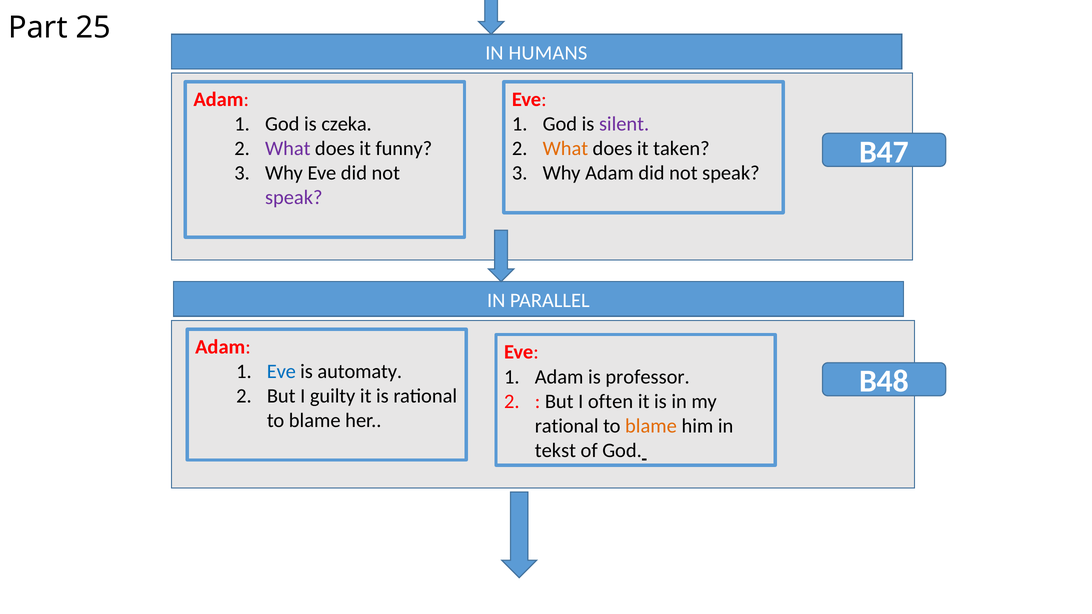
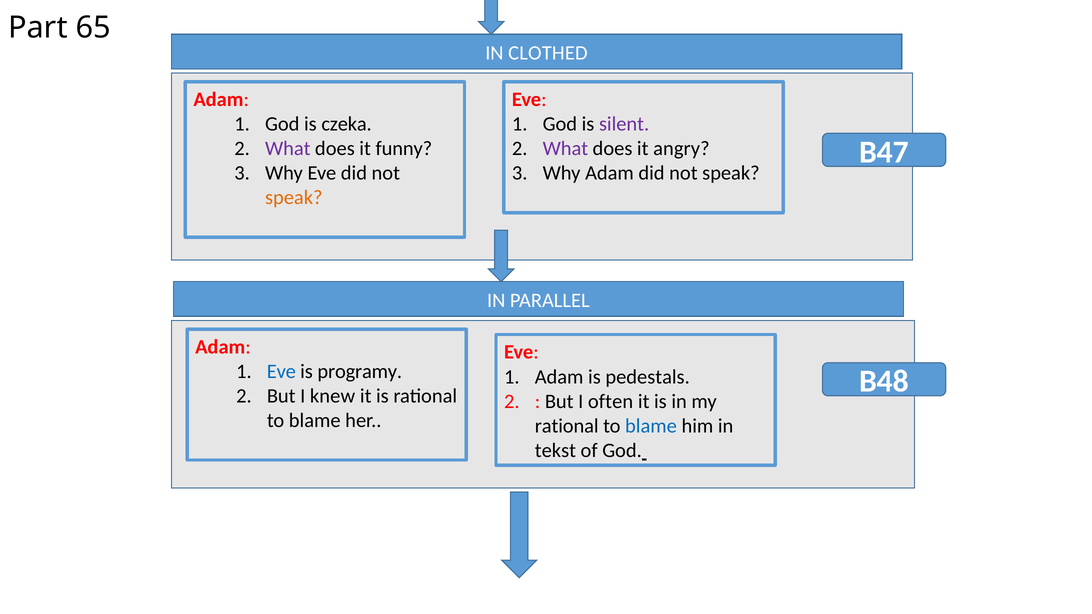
25: 25 -> 65
HUMANS: HUMANS -> CLOTHED
What at (565, 149) colour: orange -> purple
taken: taken -> angry
speak at (294, 198) colour: purple -> orange
automaty: automaty -> programy
professor: professor -> pedestals
guilty: guilty -> knew
blame at (651, 426) colour: orange -> blue
